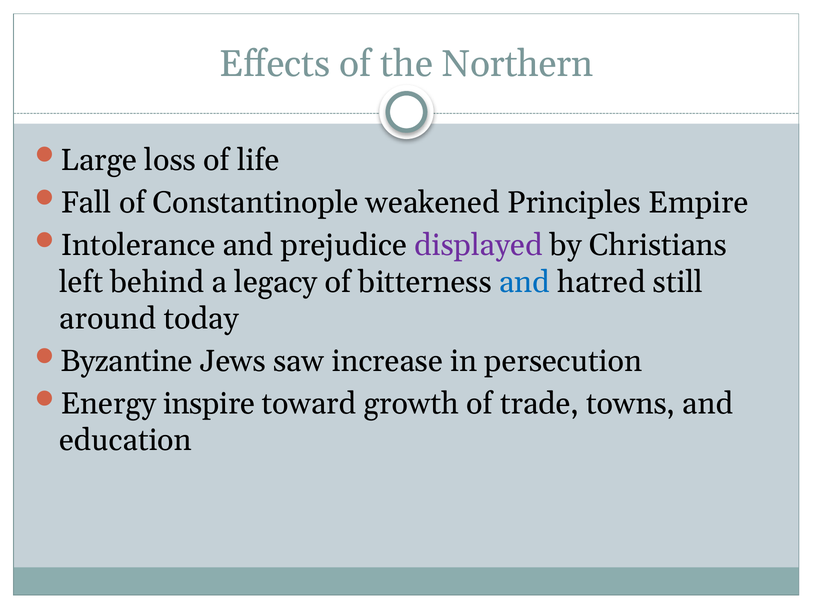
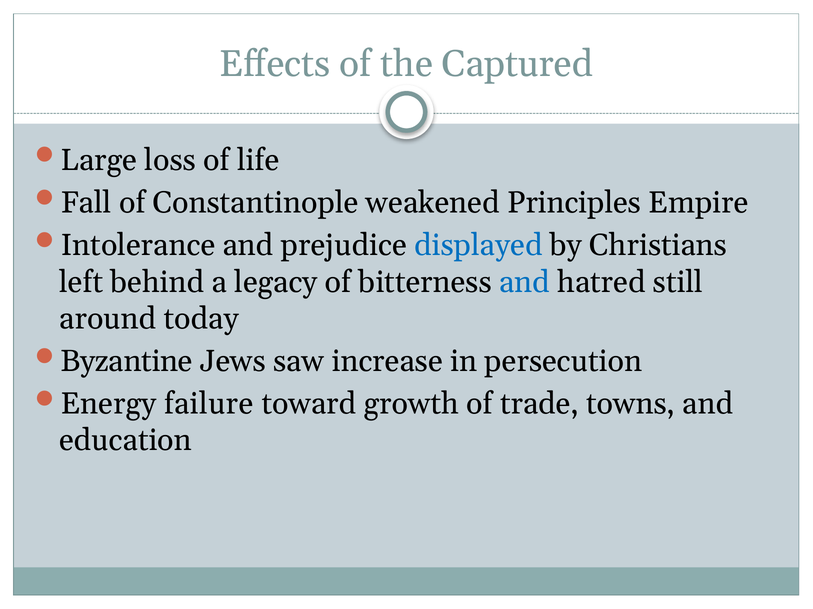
Northern: Northern -> Captured
displayed colour: purple -> blue
inspire: inspire -> failure
